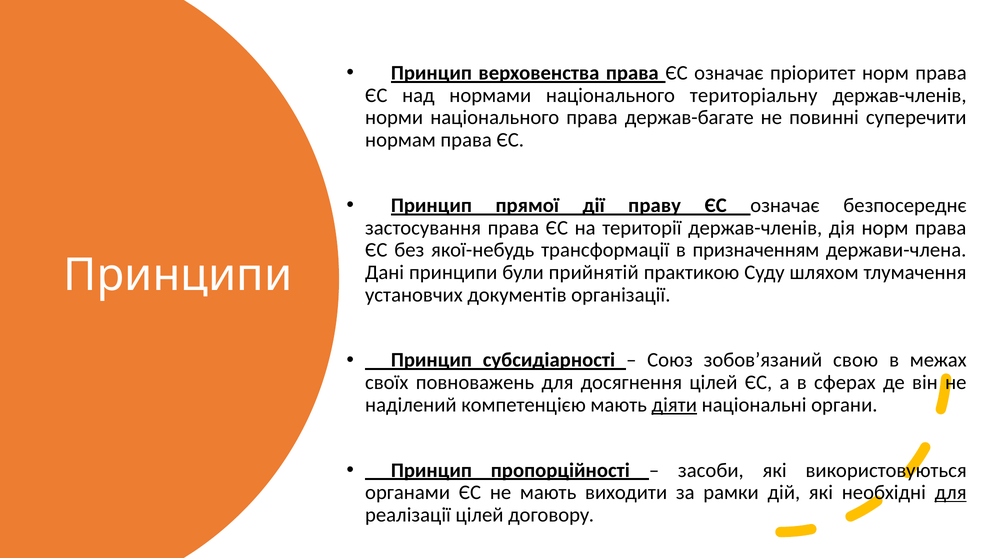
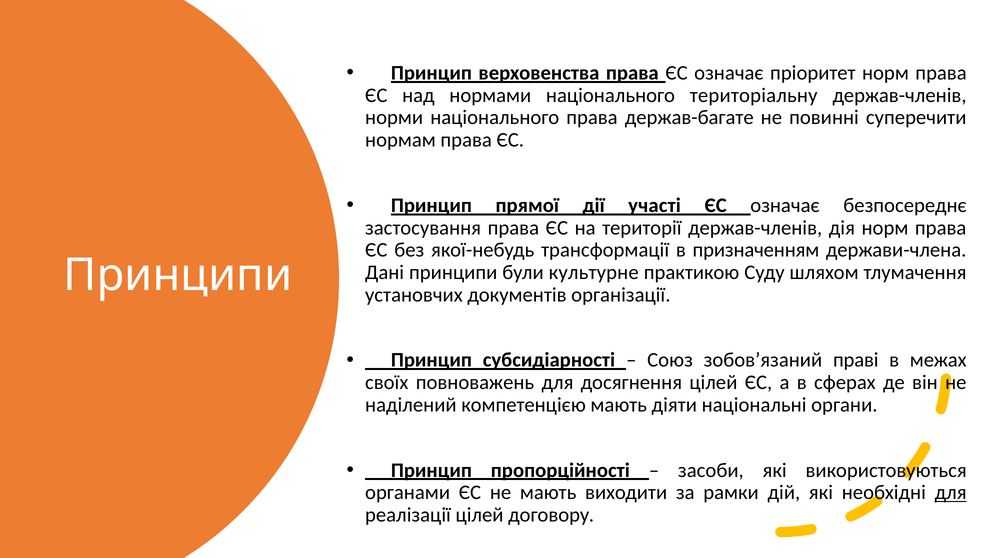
праву: праву -> участі
прийнятій: прийнятій -> культурне
свою: свою -> праві
діяти underline: present -> none
